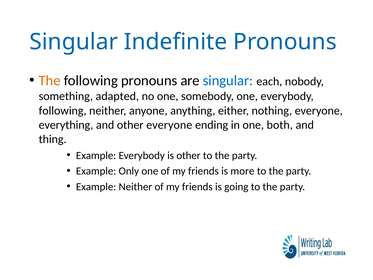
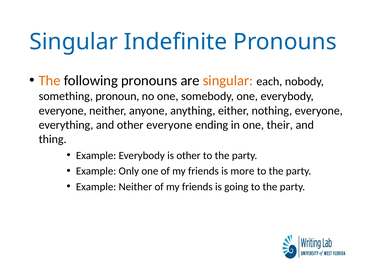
singular at (228, 81) colour: blue -> orange
adapted: adapted -> pronoun
following at (63, 111): following -> everyone
both: both -> their
